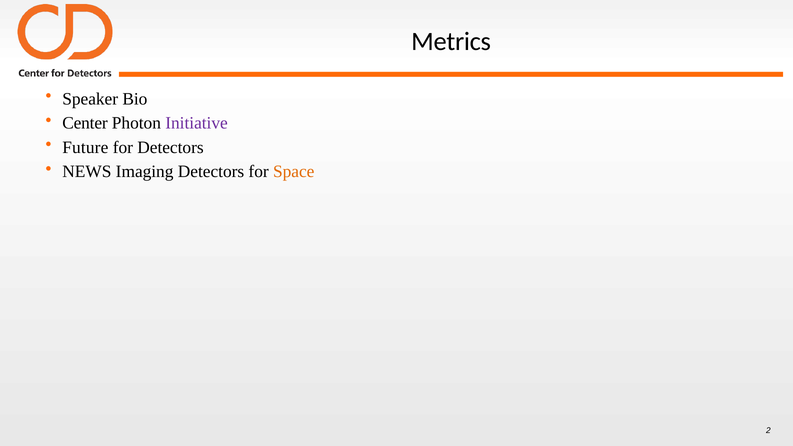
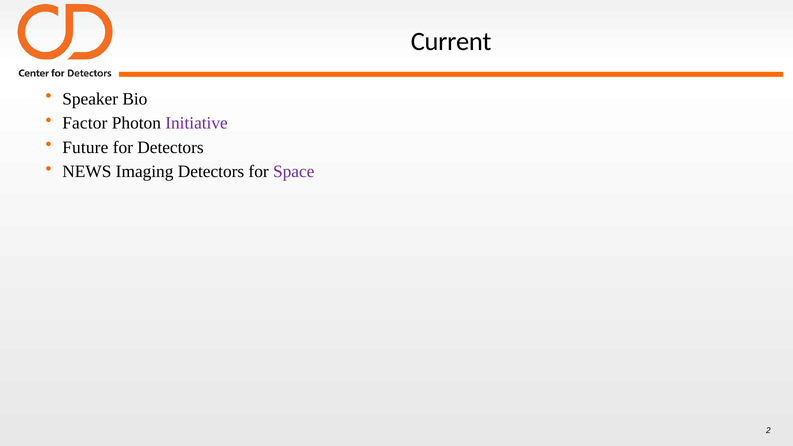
Metrics: Metrics -> Current
Center: Center -> Factor
Space colour: orange -> purple
